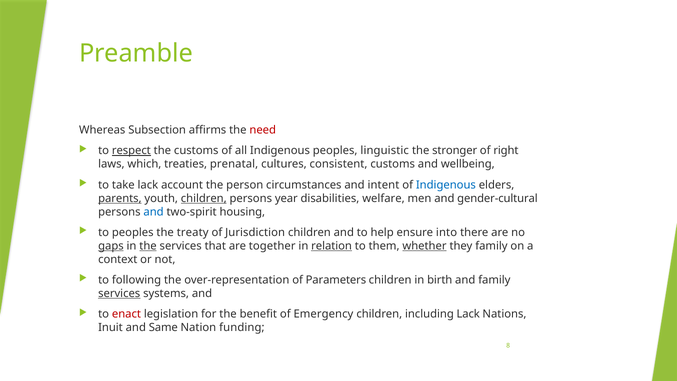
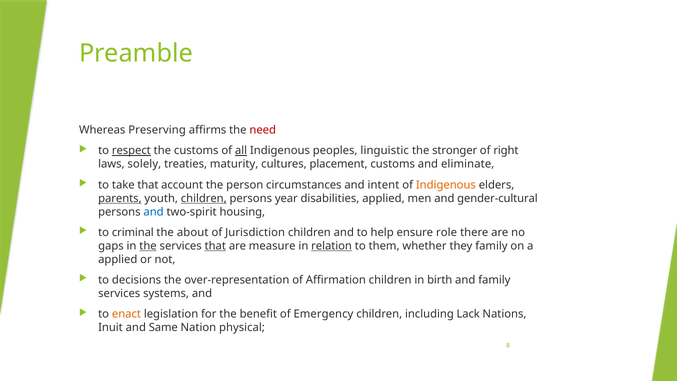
Subsection: Subsection -> Preserving
all underline: none -> present
which: which -> solely
prenatal: prenatal -> maturity
consistent: consistent -> placement
wellbeing: wellbeing -> eliminate
take lack: lack -> that
Indigenous at (446, 185) colour: blue -> orange
disabilities welfare: welfare -> applied
to peoples: peoples -> criminal
treaty: treaty -> about
into: into -> role
gaps underline: present -> none
that at (215, 246) underline: none -> present
together: together -> measure
whether underline: present -> none
context at (118, 259): context -> applied
following: following -> decisions
Parameters: Parameters -> Affirmation
services at (119, 293) underline: present -> none
enact colour: red -> orange
funding: funding -> physical
